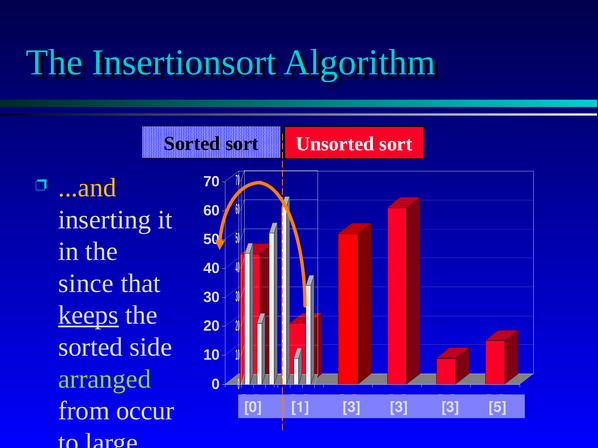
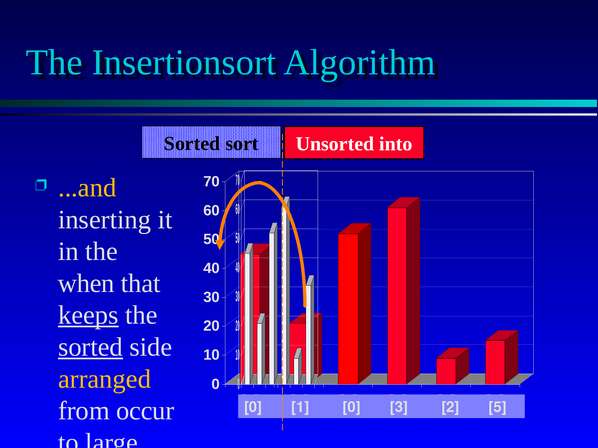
Unsorted sort: sort -> into
since: since -> when
sorted at (90, 347) underline: none -> present
arranged colour: light green -> yellow
3 at (352, 408): 3 -> 0
3 at (450, 408): 3 -> 2
